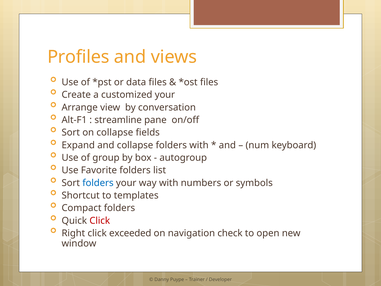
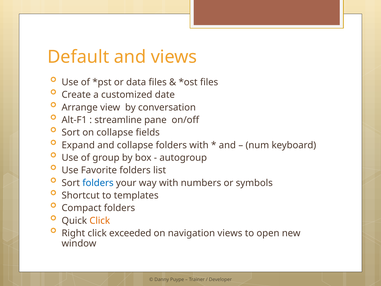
Profiles: Profiles -> Default
customized your: your -> date
Click at (100, 220) colour: red -> orange
navigation check: check -> views
